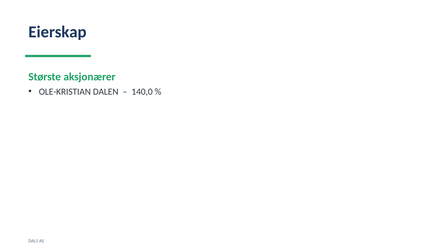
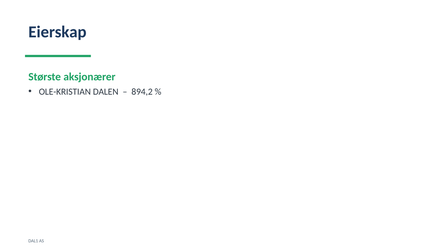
140,0: 140,0 -> 894,2
